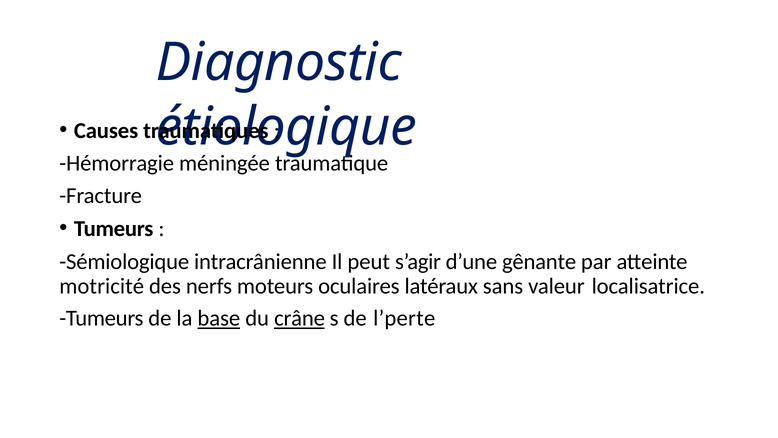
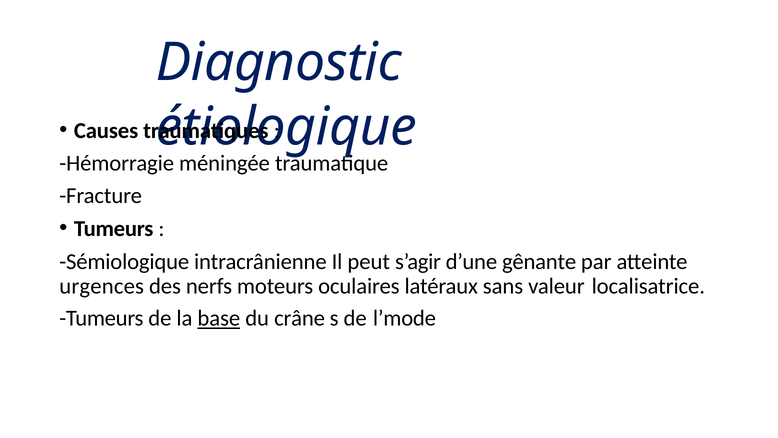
motricité: motricité -> urgences
crâne underline: present -> none
l’perte: l’perte -> l’mode
